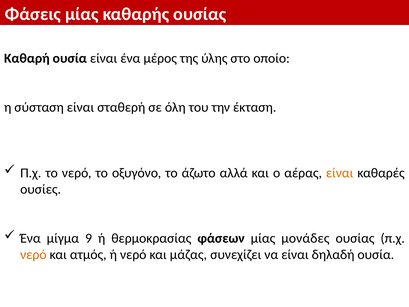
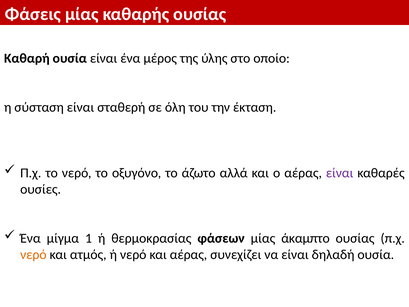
είναι at (340, 173) colour: orange -> purple
9: 9 -> 1
μονάδες: μονάδες -> άκαμπτο
και μάζας: μάζας -> αέρας
